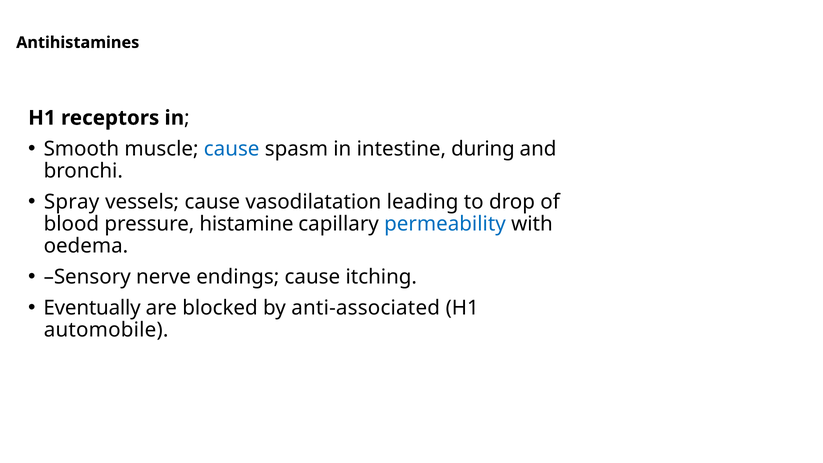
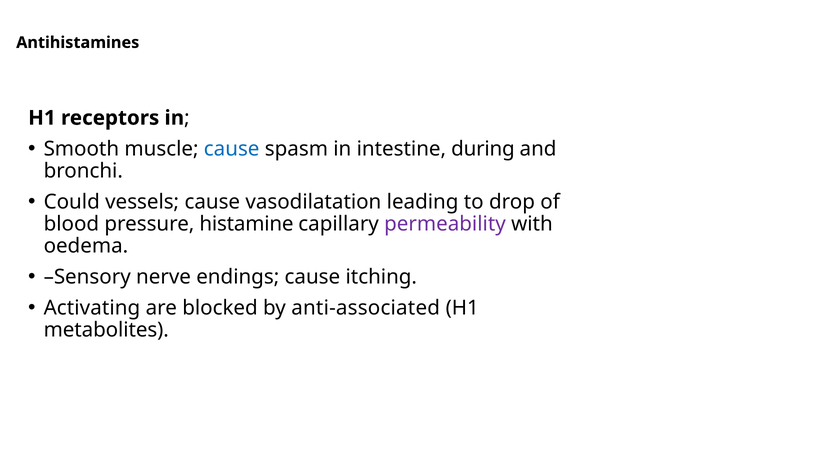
Spray: Spray -> Could
permeability colour: blue -> purple
Eventually: Eventually -> Activating
automobile: automobile -> metabolites
